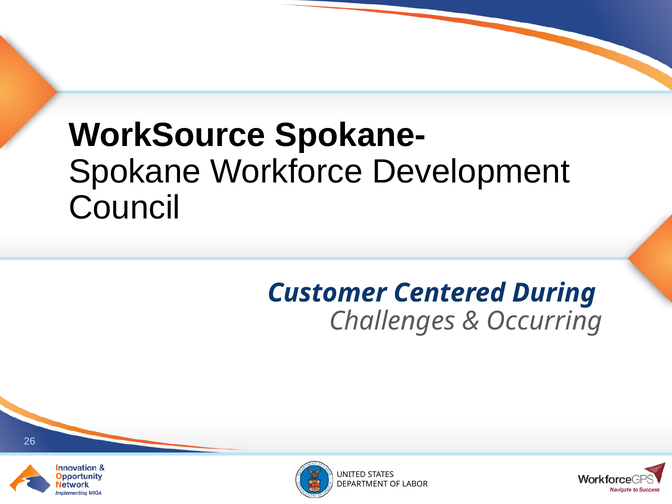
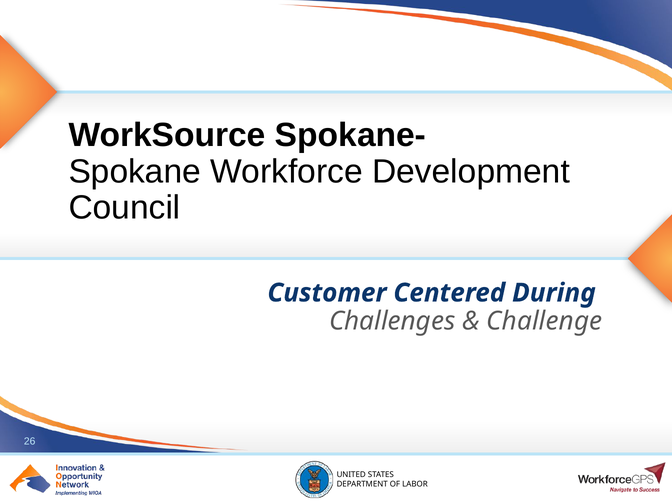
Occurring: Occurring -> Challenge
